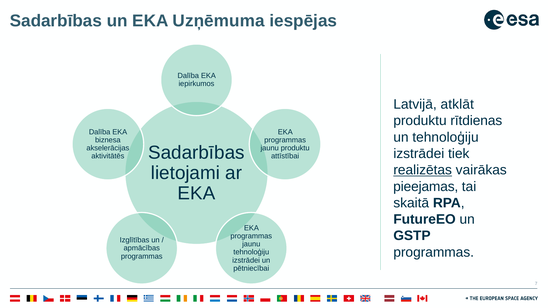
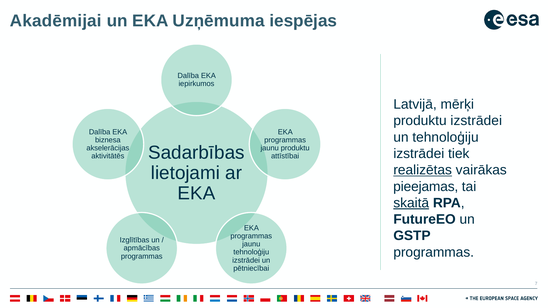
Sadarbības at (56, 21): Sadarbības -> Akadēmijai
atklāt: atklāt -> mērķi
produktu rītdienas: rītdienas -> izstrādei
skaitā underline: none -> present
